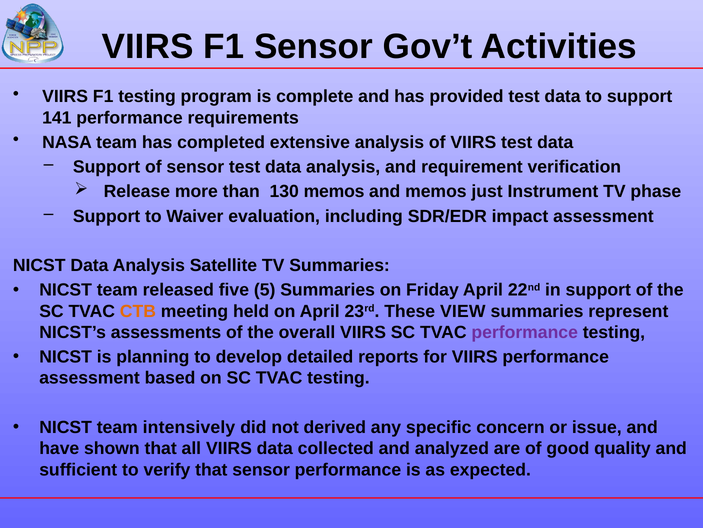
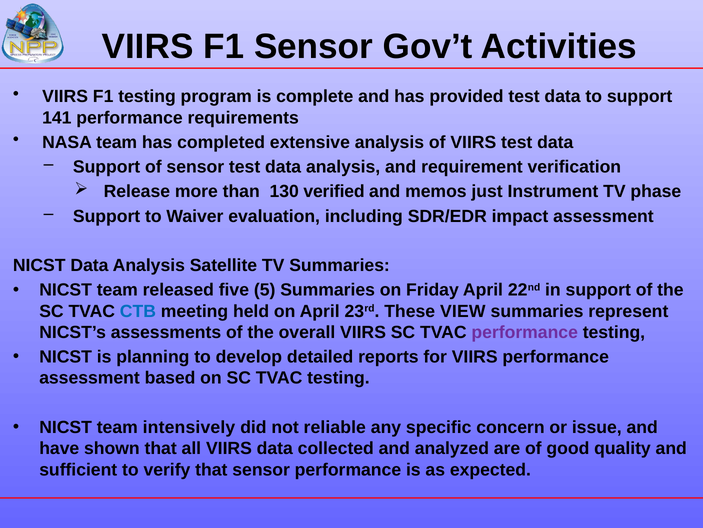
130 memos: memos -> verified
CTB colour: orange -> blue
derived: derived -> reliable
